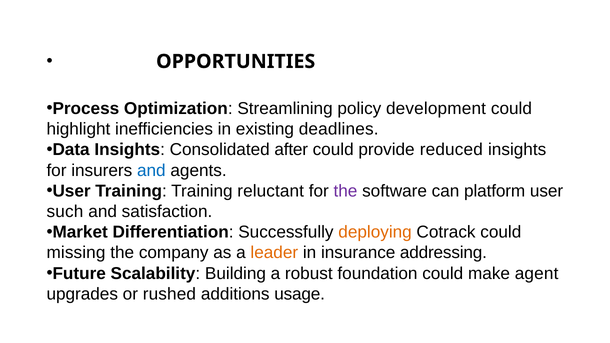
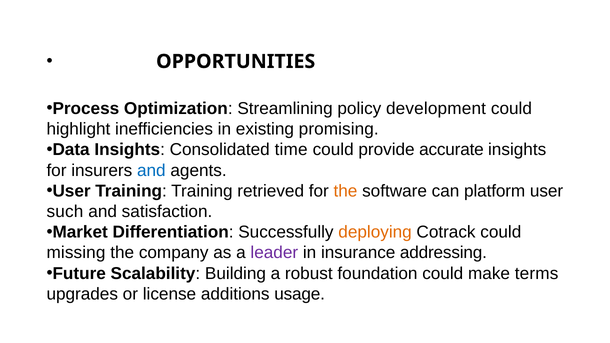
deadlines: deadlines -> promising
after: after -> time
reduced: reduced -> accurate
reluctant: reluctant -> retrieved
the at (345, 191) colour: purple -> orange
leader colour: orange -> purple
agent: agent -> terms
rushed: rushed -> license
